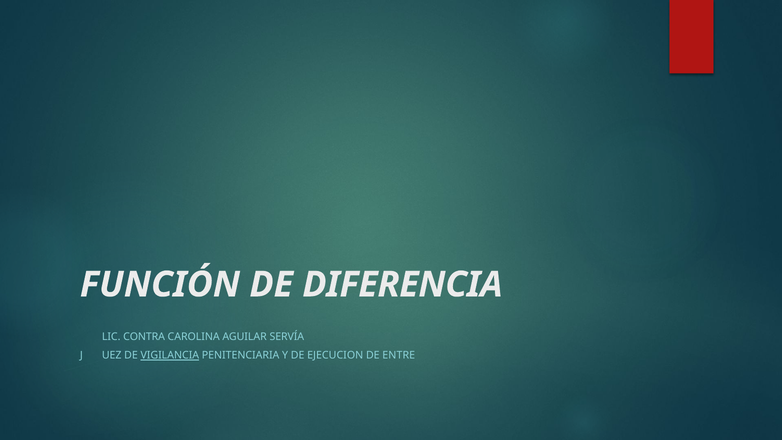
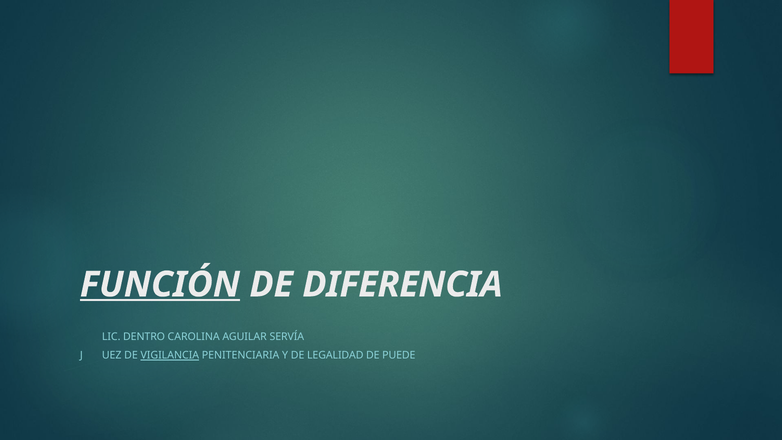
FUNCIÓN underline: none -> present
CONTRA: CONTRA -> DENTRO
EJECUCION: EJECUCION -> LEGALIDAD
ENTRE: ENTRE -> PUEDE
